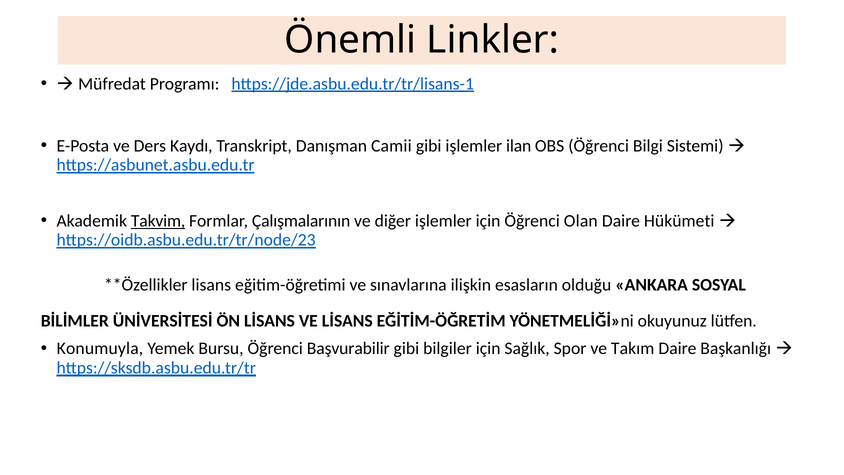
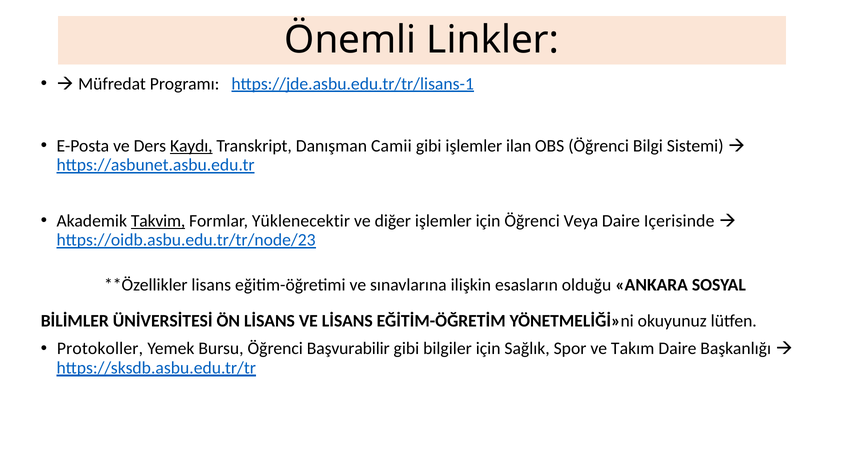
Kaydı underline: none -> present
Çalışmalarının: Çalışmalarının -> Yüklenecektir
Olan: Olan -> Veya
Hükümeti: Hükümeti -> Içerisinde
Konumuyla: Konumuyla -> Protokoller
